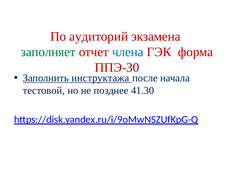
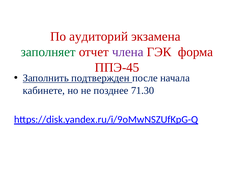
члена colour: blue -> purple
ППЭ-30: ППЭ-30 -> ППЭ-45
инструктажа: инструктажа -> подтвержден
тестовой: тестовой -> кабинете
41.30: 41.30 -> 71.30
